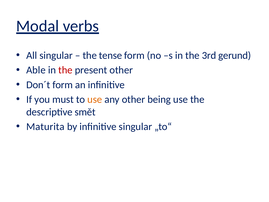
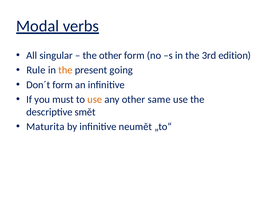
the tense: tense -> other
gerund: gerund -> edition
Able: Able -> Rule
the at (65, 70) colour: red -> orange
present other: other -> going
being: being -> same
infinitive singular: singular -> neumět
